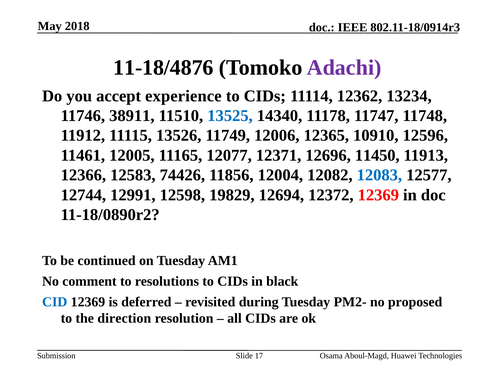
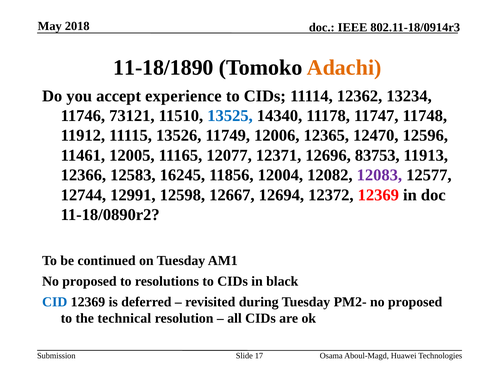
11-18/4876: 11-18/4876 -> 11-18/1890
Adachi colour: purple -> orange
38911: 38911 -> 73121
10910: 10910 -> 12470
11450: 11450 -> 83753
74426: 74426 -> 16245
12083 colour: blue -> purple
19829: 19829 -> 12667
comment at (89, 282): comment -> proposed
direction: direction -> technical
